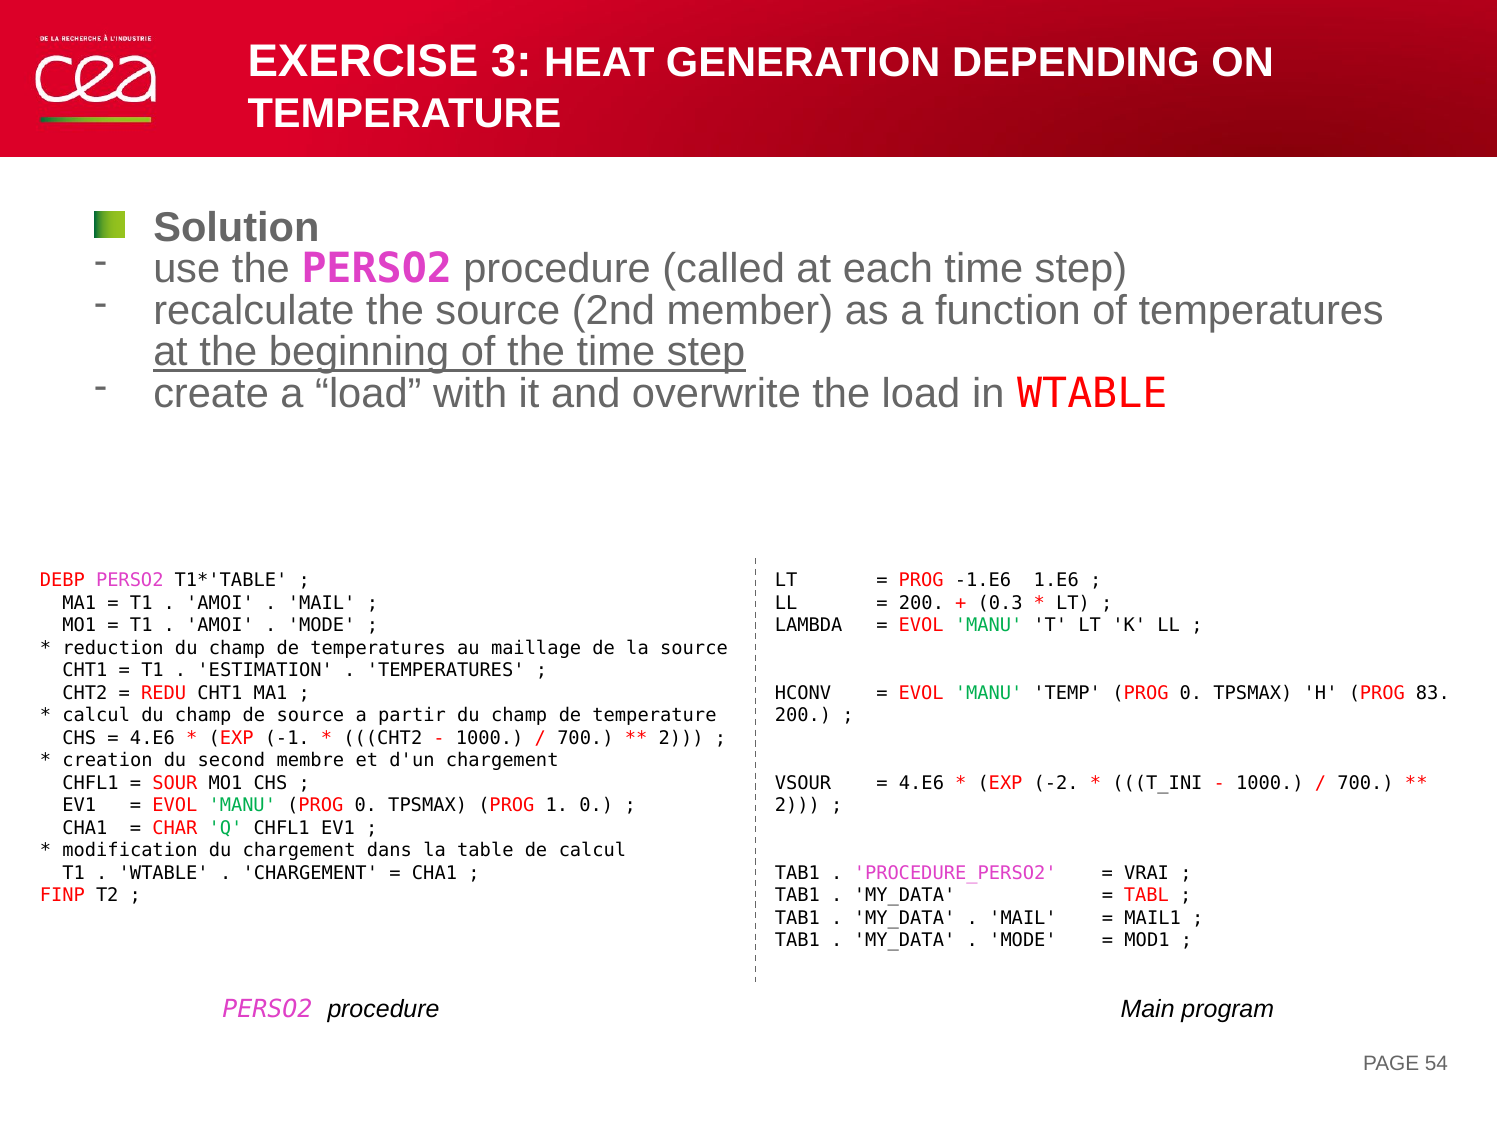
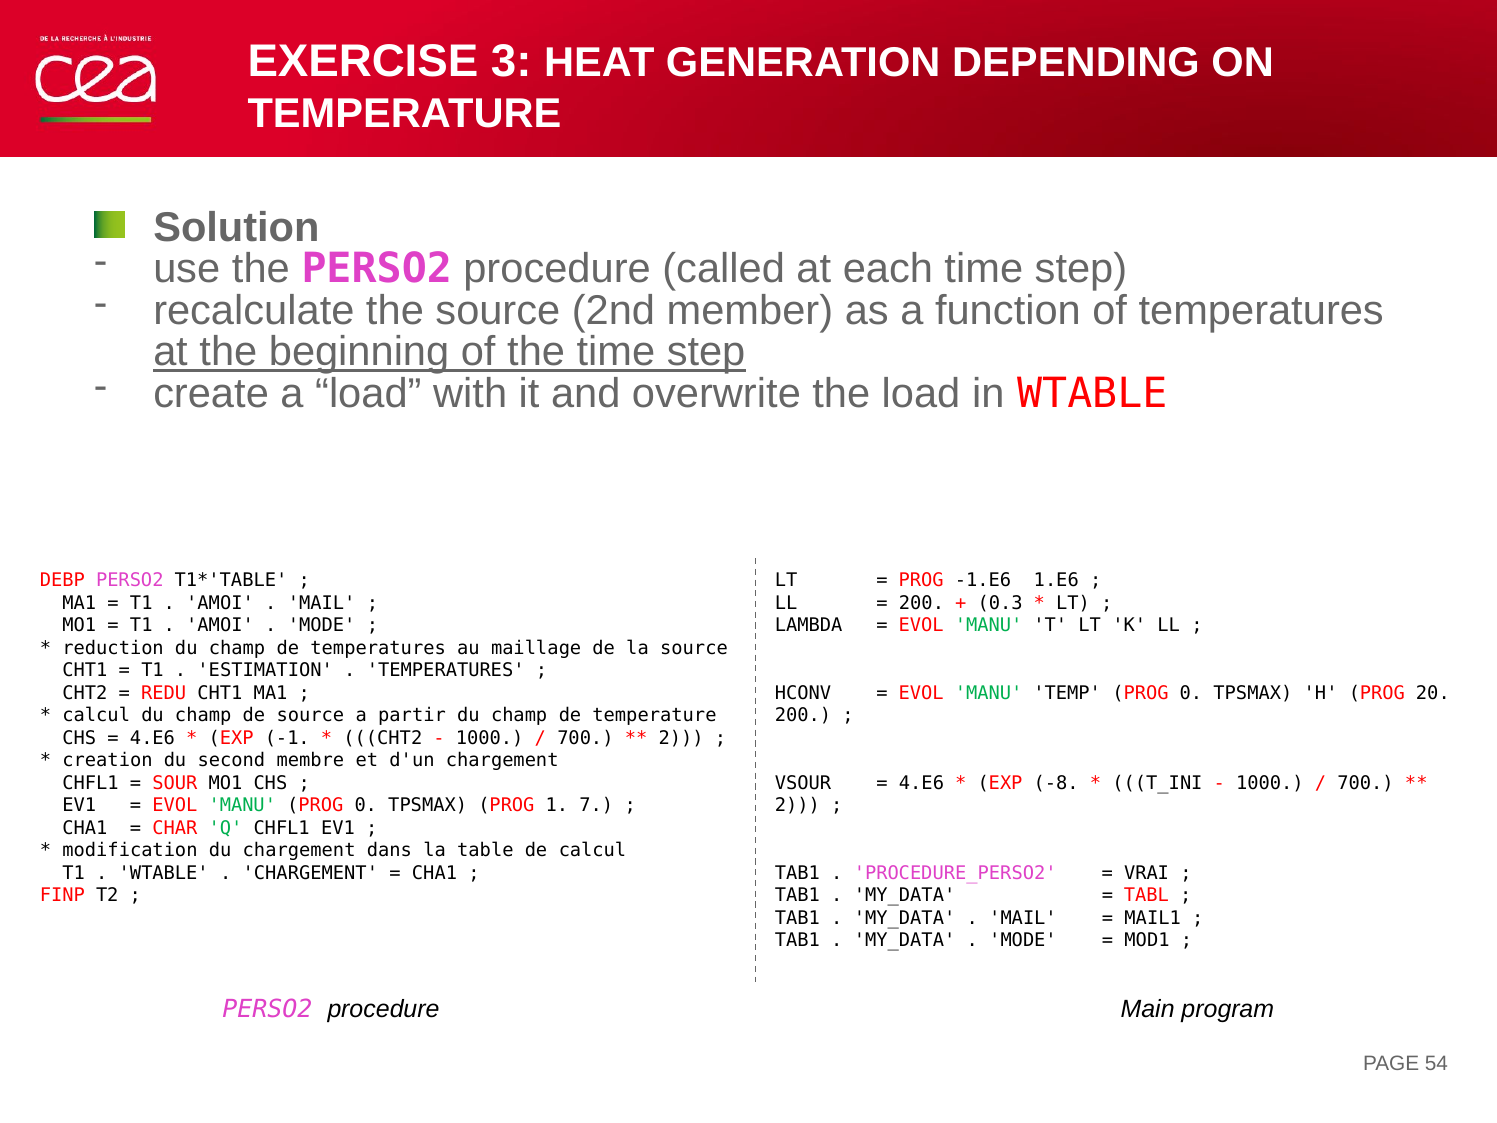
83: 83 -> 20
-2: -2 -> -8
1 0: 0 -> 7
